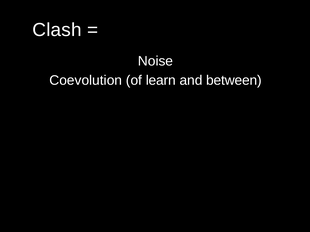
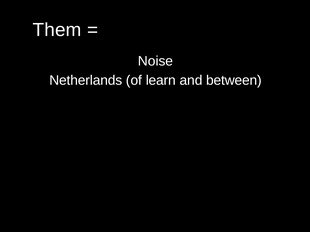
Clash: Clash -> Them
Coevolution: Coevolution -> Netherlands
